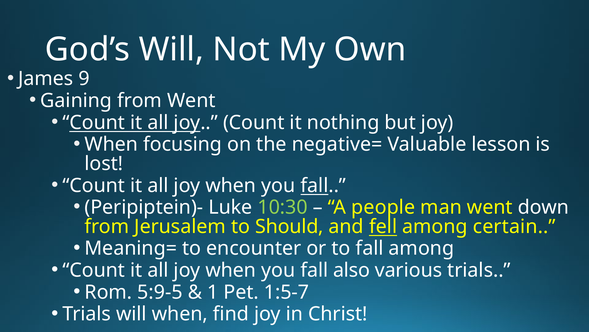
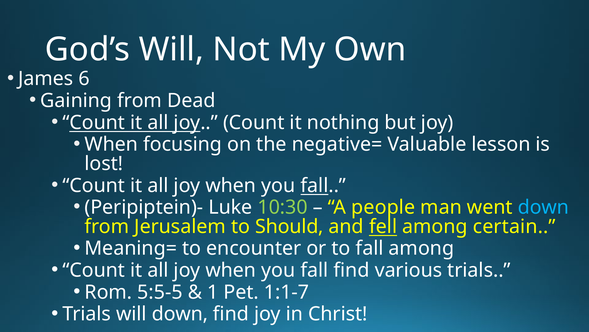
9: 9 -> 6
from Went: Went -> Dead
down at (543, 207) colour: white -> light blue
fall also: also -> find
5:9-5: 5:9-5 -> 5:5-5
1:5-7: 1:5-7 -> 1:1-7
will when: when -> down
